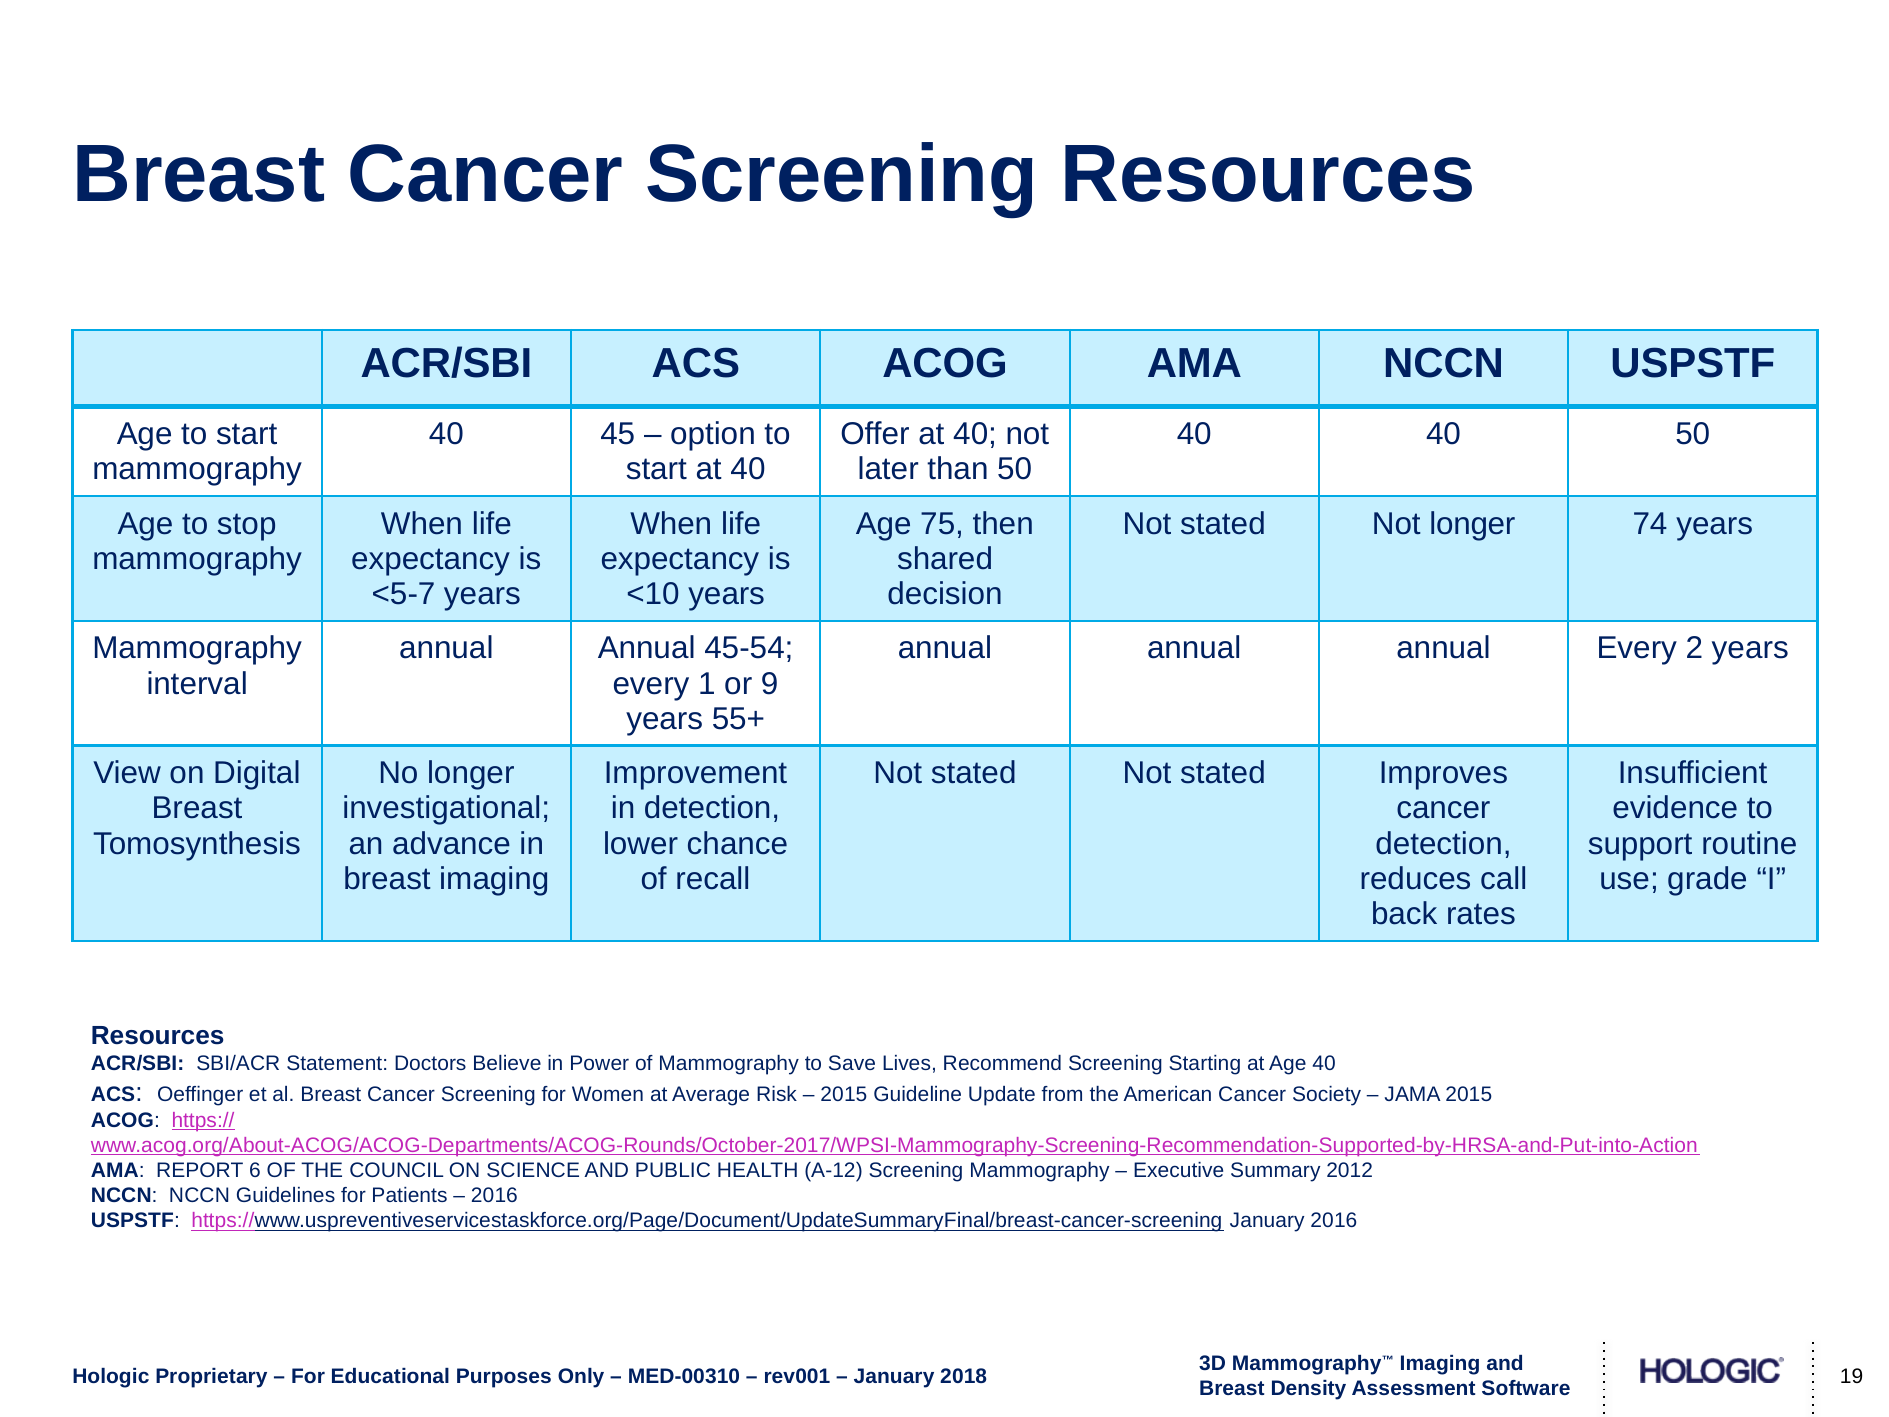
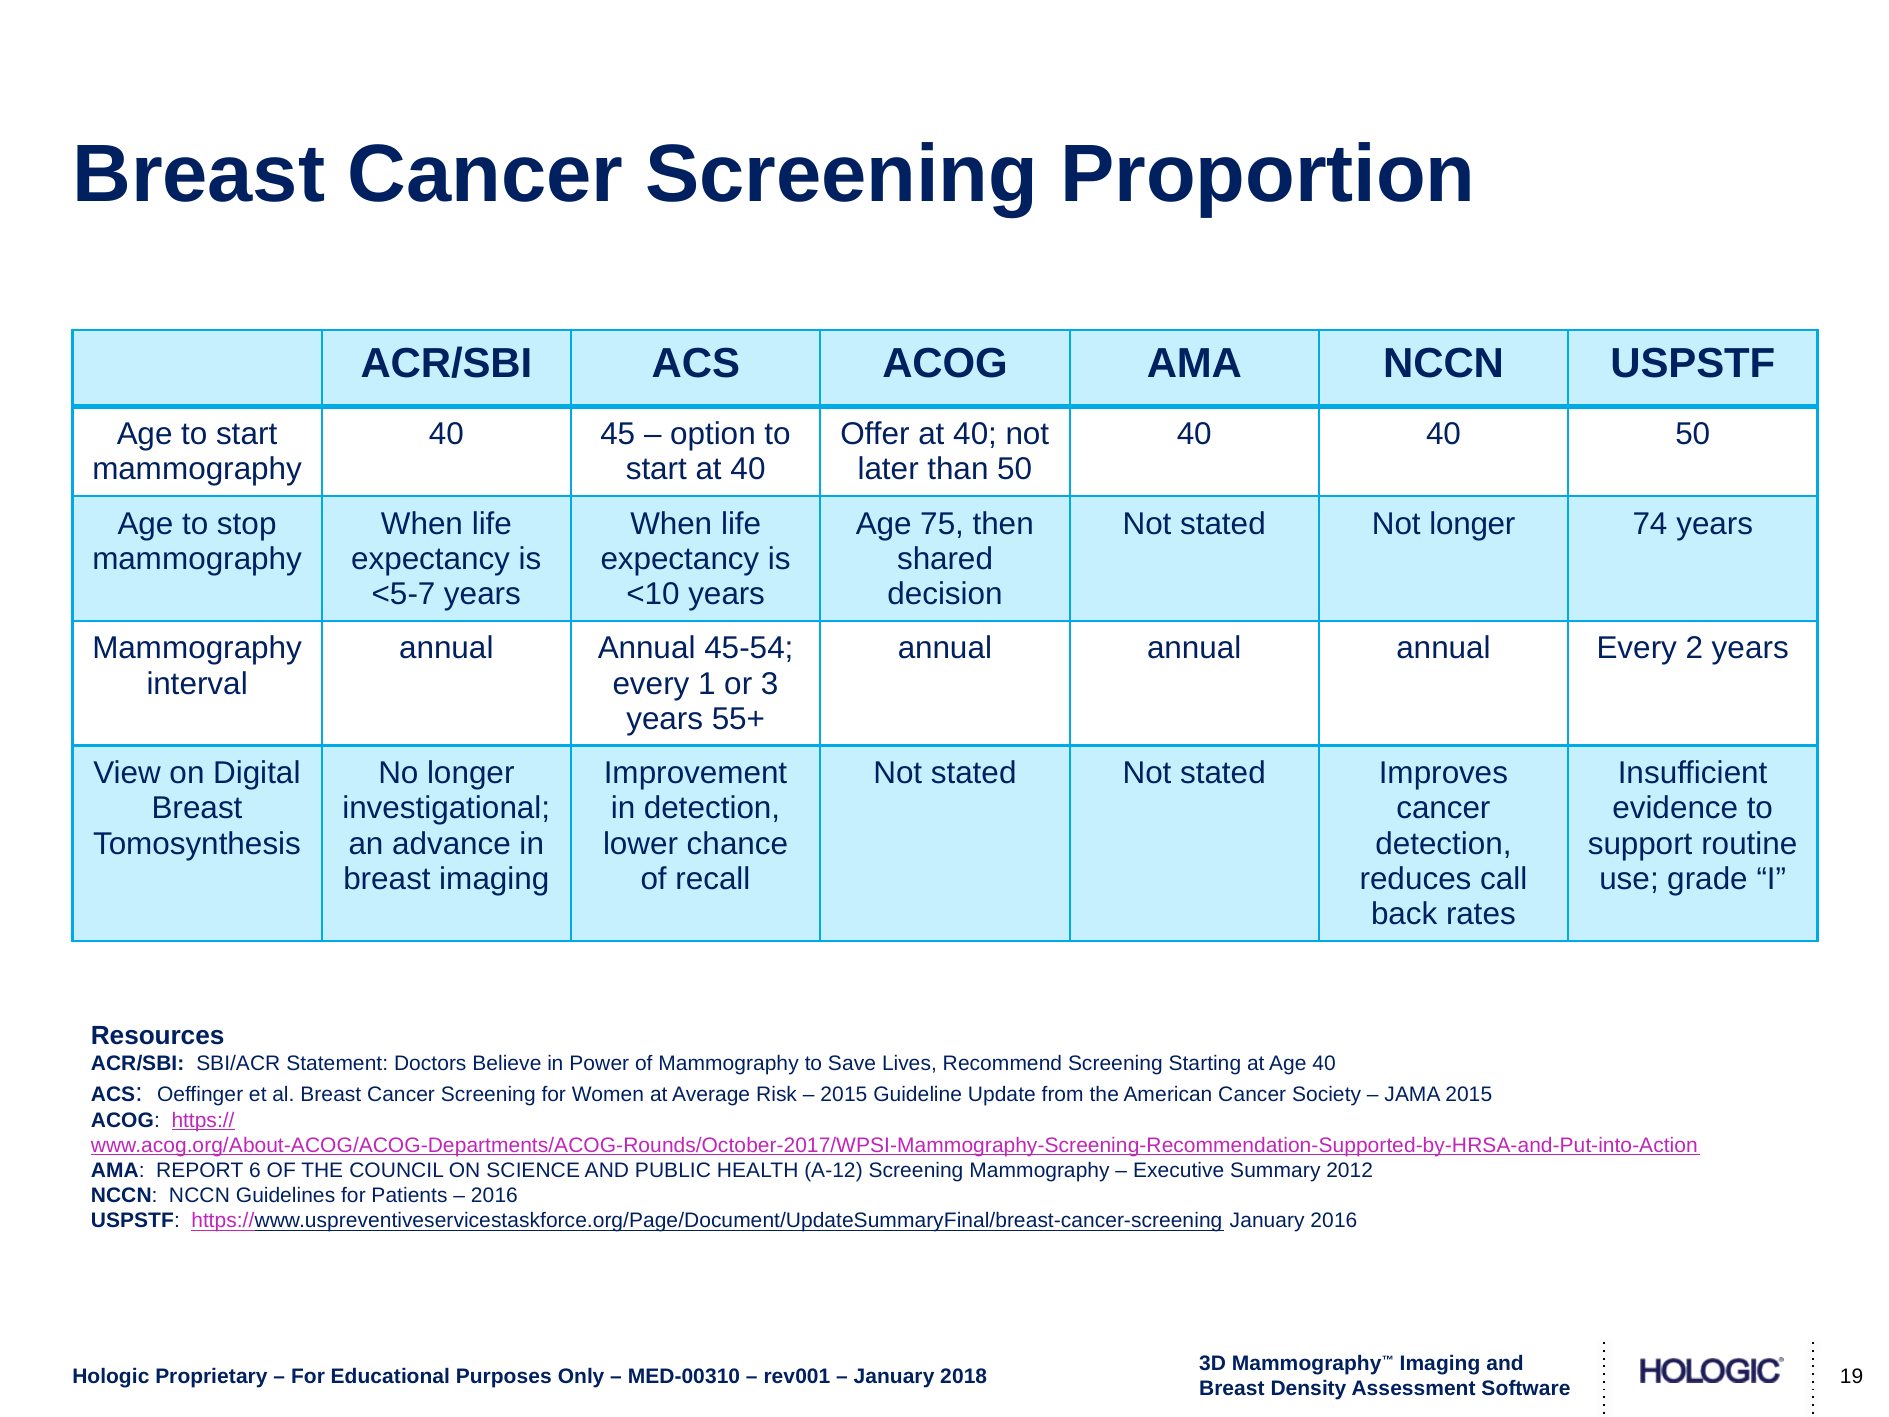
Screening Resources: Resources -> Proportion
9: 9 -> 3
